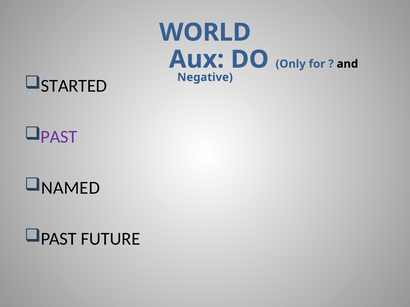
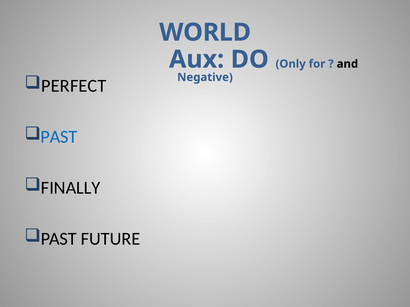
STARTED: STARTED -> PERFECT
PAST at (59, 137) colour: purple -> blue
NAMED: NAMED -> FINALLY
